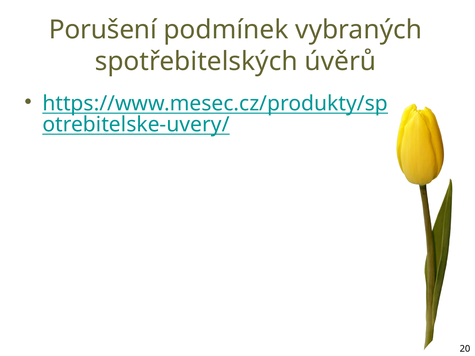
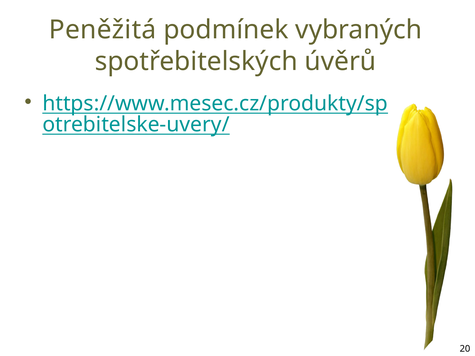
Porušení: Porušení -> Peněžitá
